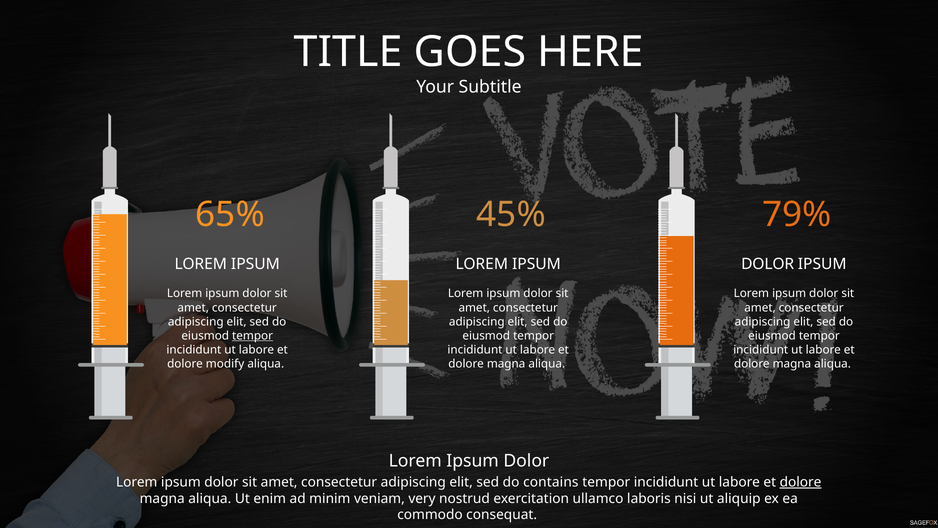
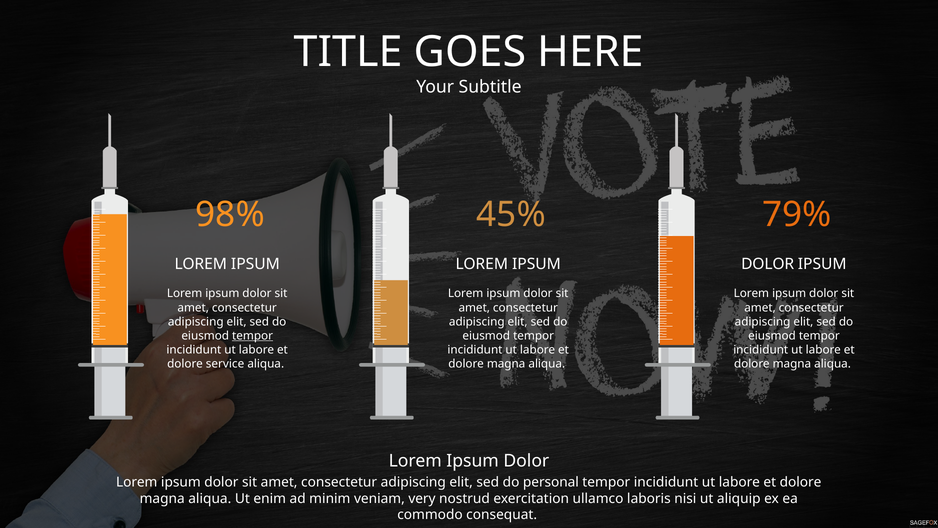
65%: 65% -> 98%
modify: modify -> service
contains: contains -> personal
dolore at (801, 482) underline: present -> none
